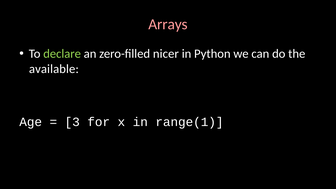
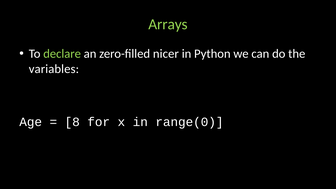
Arrays colour: pink -> light green
available: available -> variables
3: 3 -> 8
range(1: range(1 -> range(0
